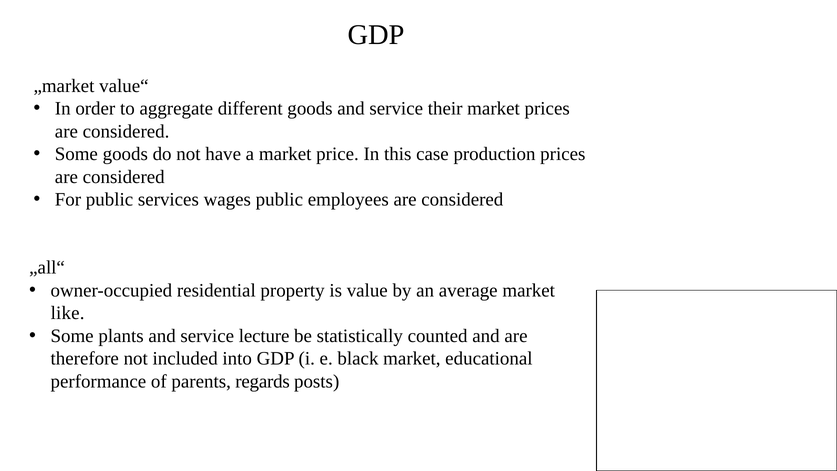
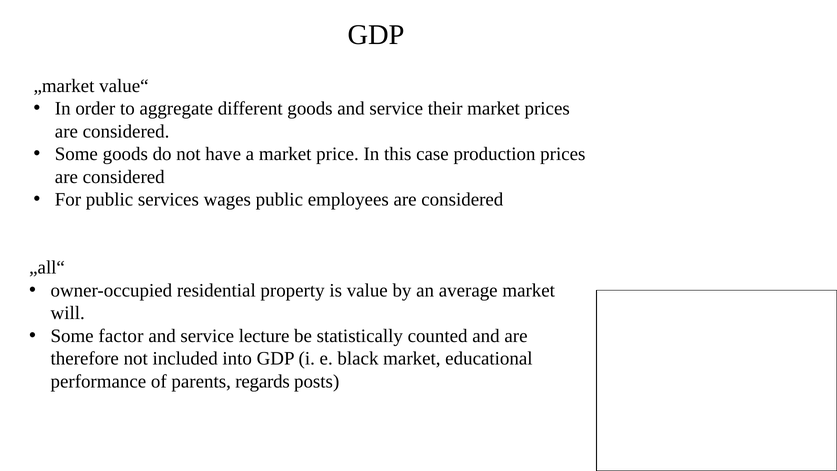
like: like -> will
plants: plants -> factor
